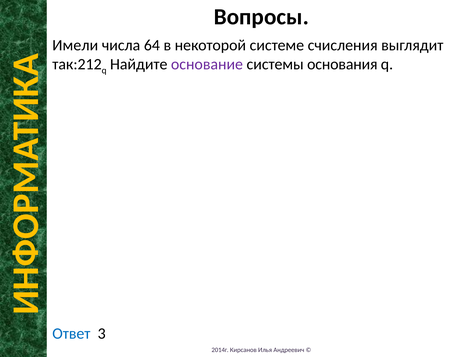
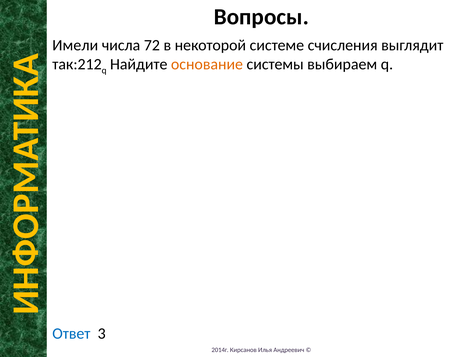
64: 64 -> 72
основание colour: purple -> orange
основания: основания -> выбираем
